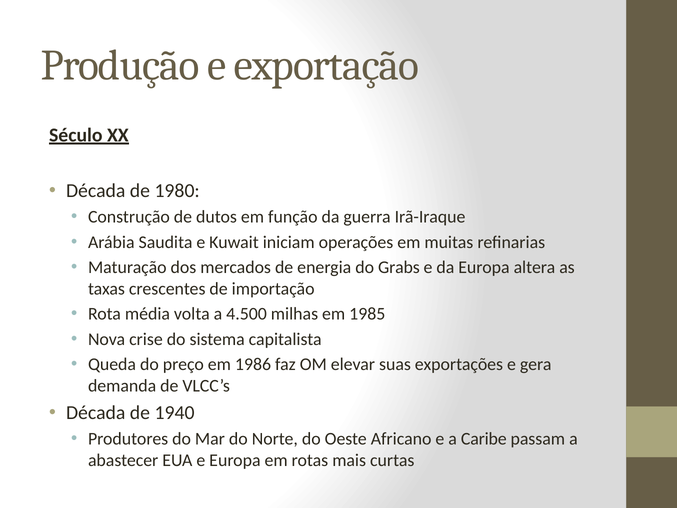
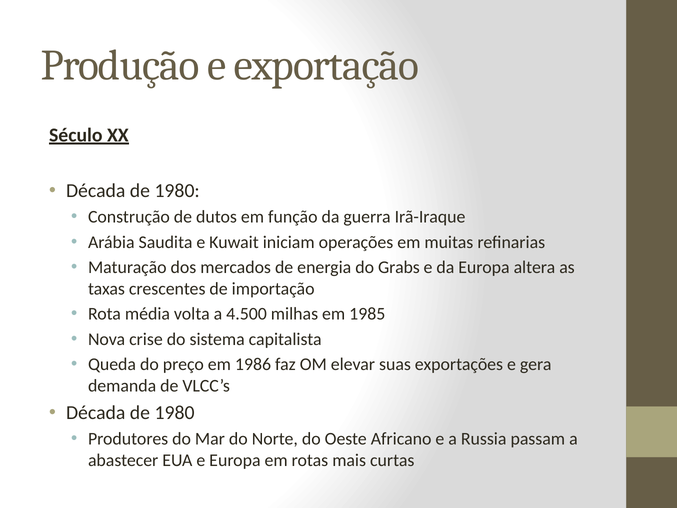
1940 at (175, 413): 1940 -> 1980
Caribe: Caribe -> Russia
